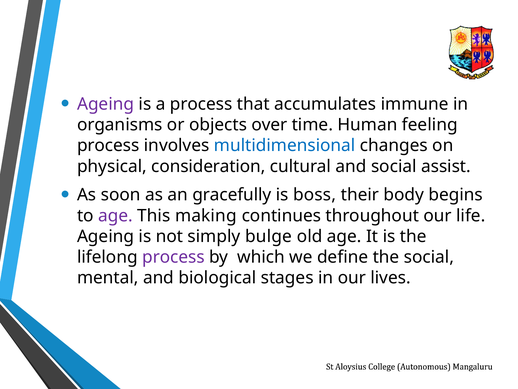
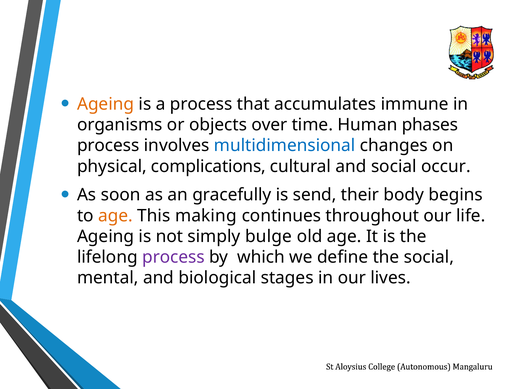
Ageing at (106, 104) colour: purple -> orange
feeling: feeling -> phases
consideration: consideration -> complications
assist: assist -> occur
boss: boss -> send
age at (116, 215) colour: purple -> orange
